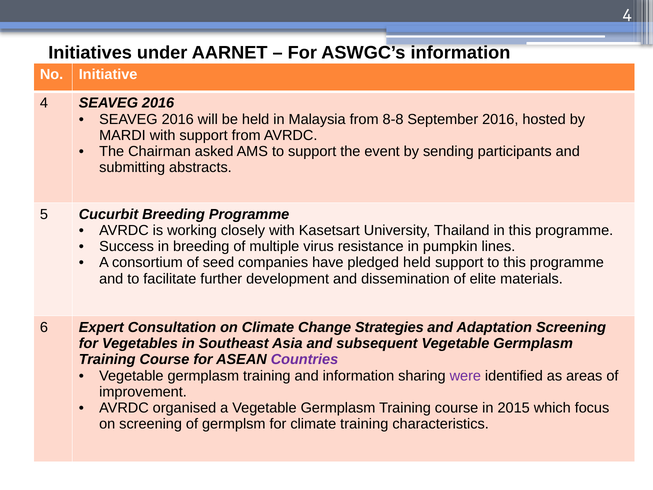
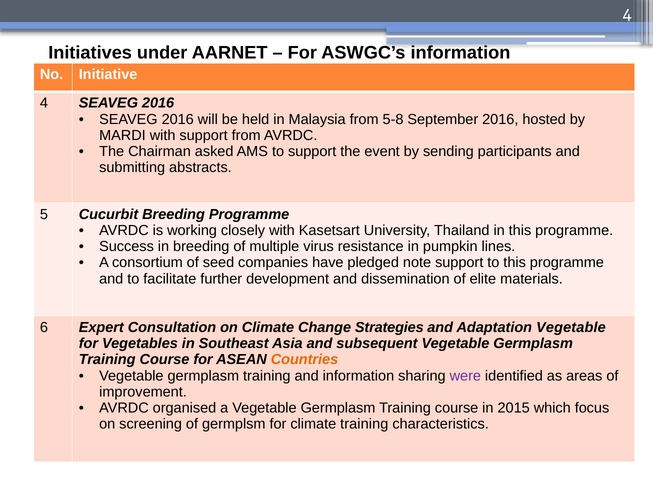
8-8: 8-8 -> 5-8
pledged held: held -> note
Adaptation Screening: Screening -> Vegetable
Countries colour: purple -> orange
